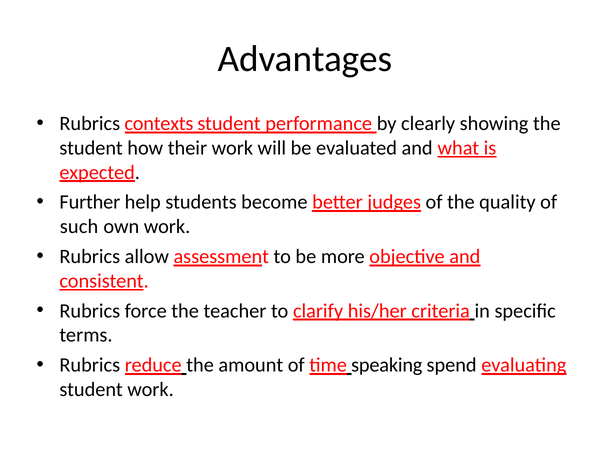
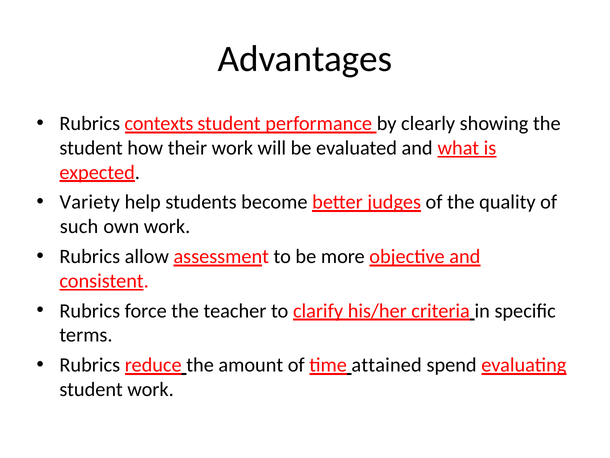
Further: Further -> Variety
speaking: speaking -> attained
